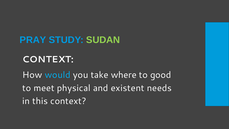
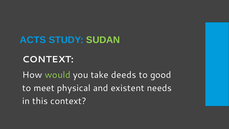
PRAY: PRAY -> ACTS
would colour: light blue -> light green
where: where -> deeds
